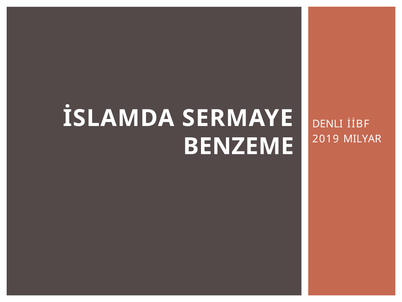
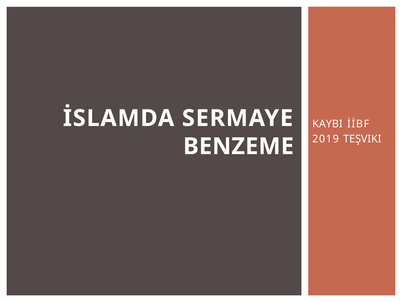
DENLI: DENLI -> KAYBI
MILYAR: MILYAR -> TEŞVIKI
